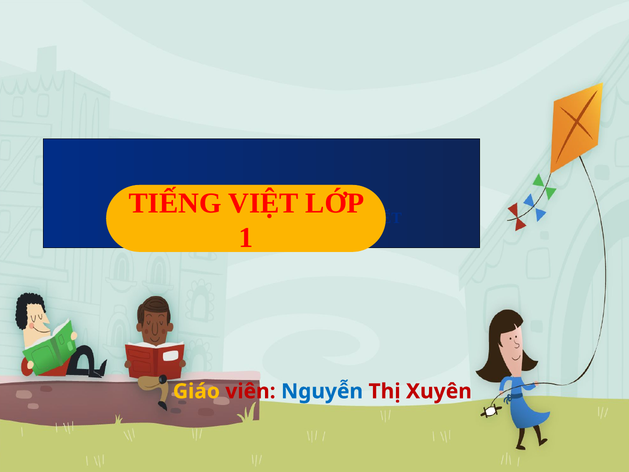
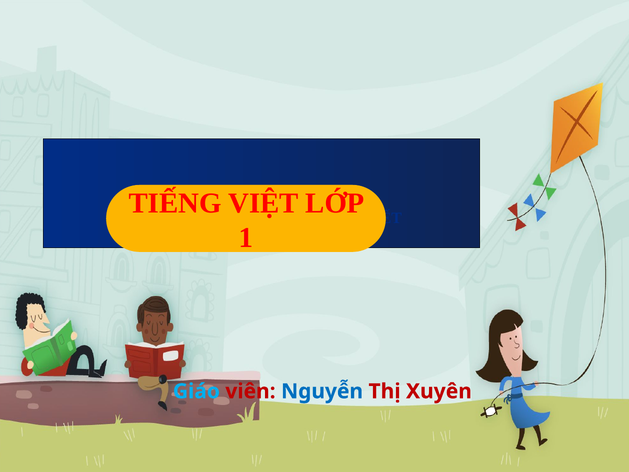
Giáo colour: yellow -> light blue
